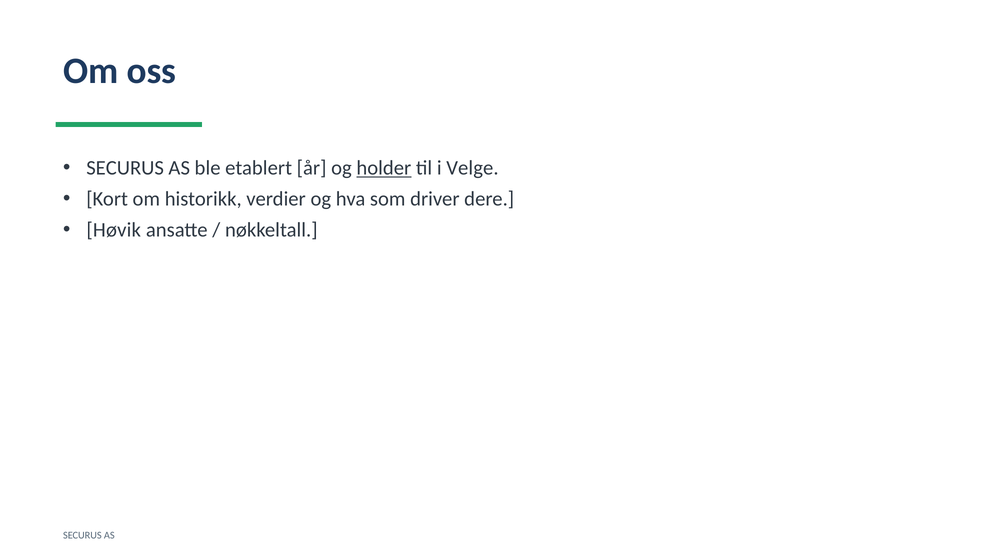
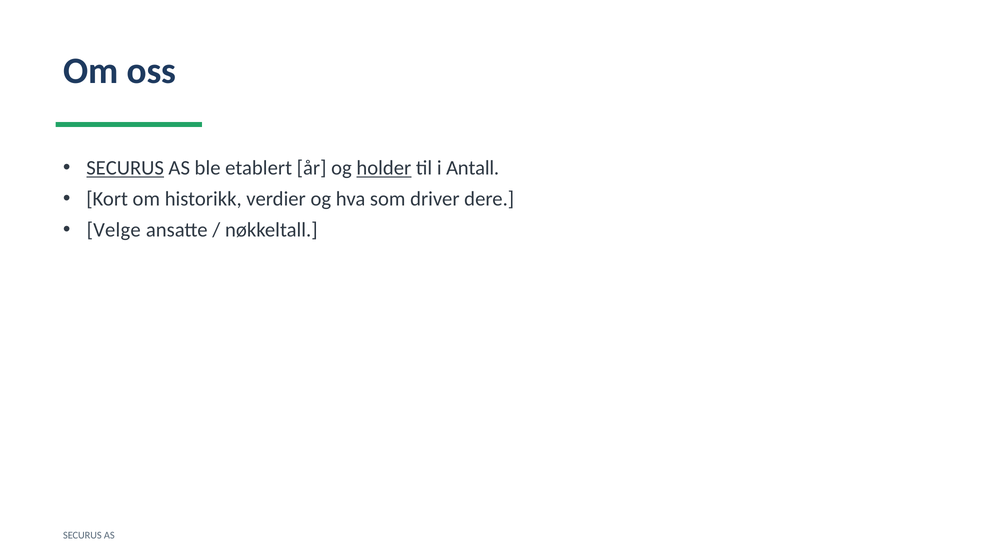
SECURUS at (125, 168) underline: none -> present
Velge: Velge -> Antall
Høvik: Høvik -> Velge
